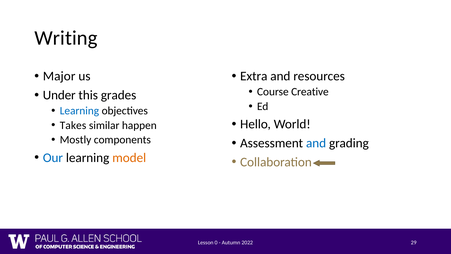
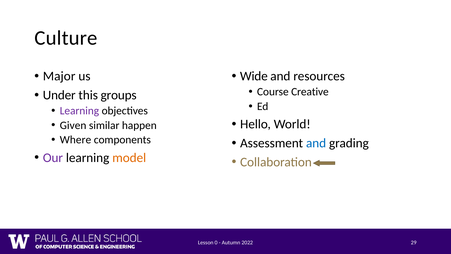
Writing: Writing -> Culture
Extra: Extra -> Wide
grades: grades -> groups
Learning at (79, 111) colour: blue -> purple
Takes: Takes -> Given
Mostly: Mostly -> Where
Our colour: blue -> purple
